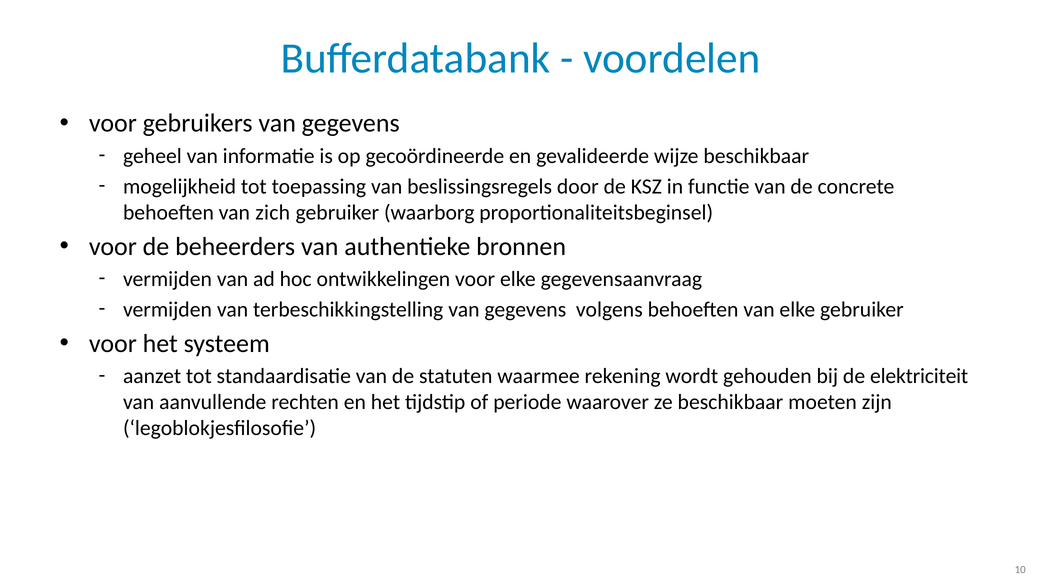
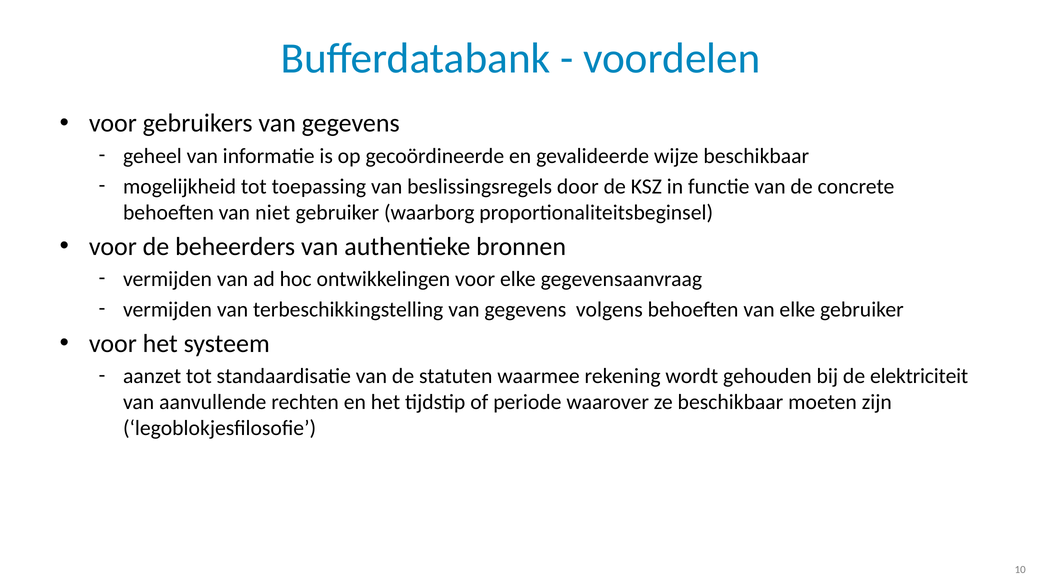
zich: zich -> niet
